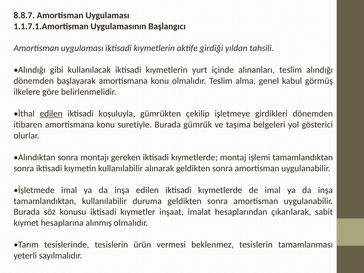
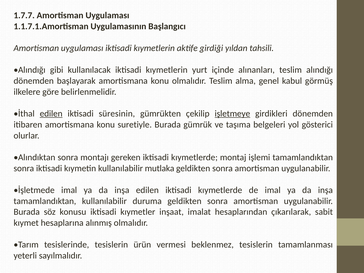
8.8.7: 8.8.7 -> 1.7.7
koşuluyla: koşuluyla -> süresinin
işletmeye underline: none -> present
alınarak: alınarak -> mutlaka
